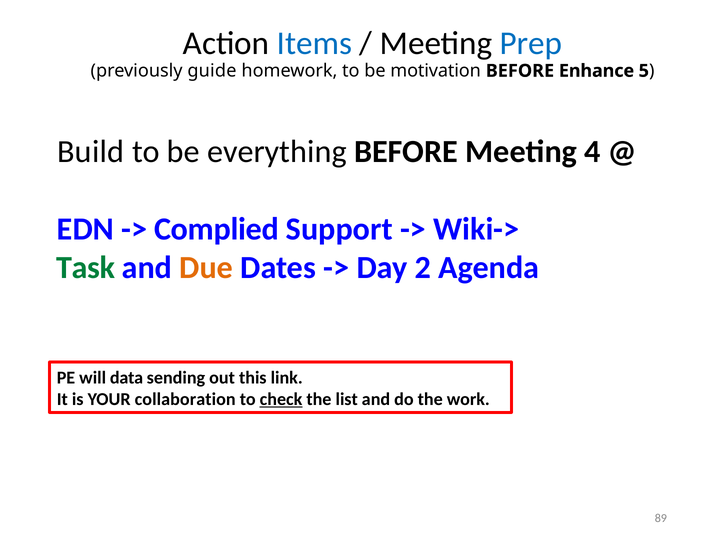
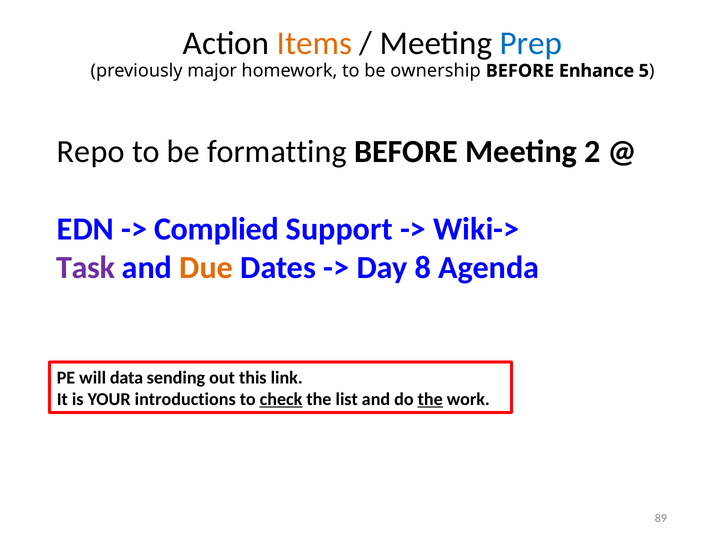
Items colour: blue -> orange
guide: guide -> major
motivation: motivation -> ownership
Build: Build -> Repo
everything: everything -> formatting
4: 4 -> 2
Task colour: green -> purple
2: 2 -> 8
collaboration: collaboration -> introductions
the at (430, 399) underline: none -> present
